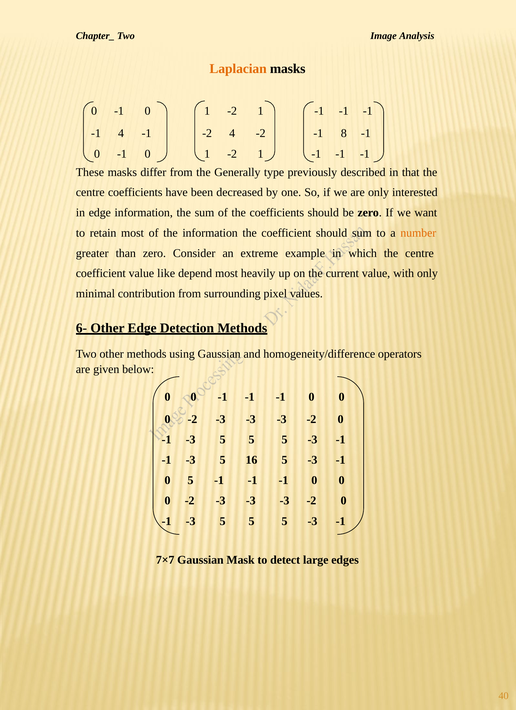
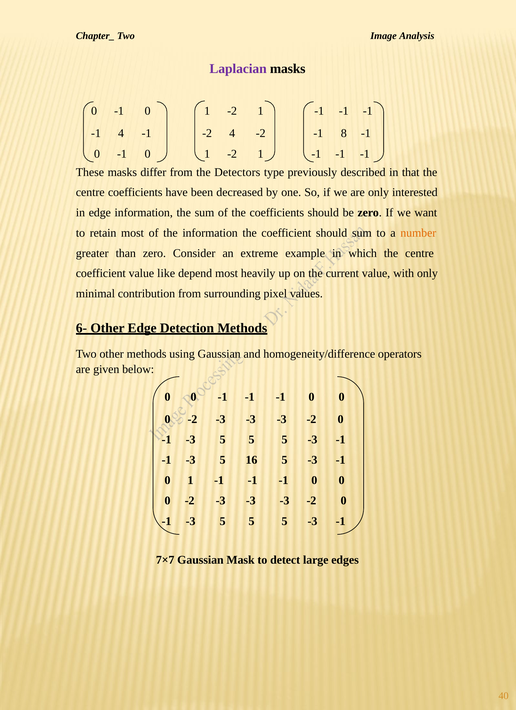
Laplacian colour: orange -> purple
Generally: Generally -> Detectors
5 at (191, 480): 5 -> 1
